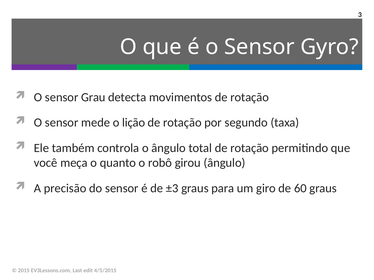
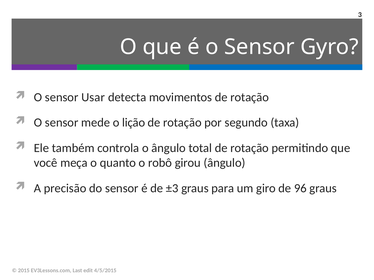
Grau: Grau -> Usar
60: 60 -> 96
